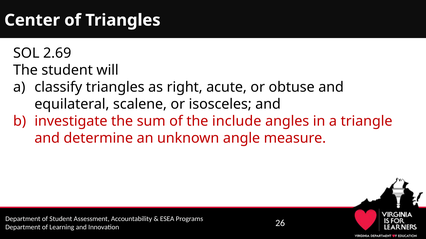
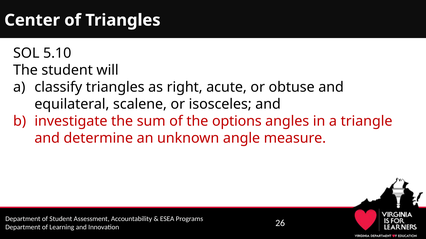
2.69: 2.69 -> 5.10
include: include -> options
